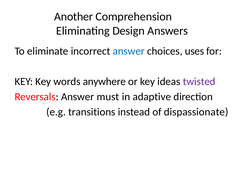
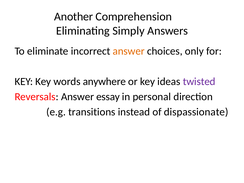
Design: Design -> Simply
answer at (129, 51) colour: blue -> orange
uses: uses -> only
must: must -> essay
adaptive: adaptive -> personal
